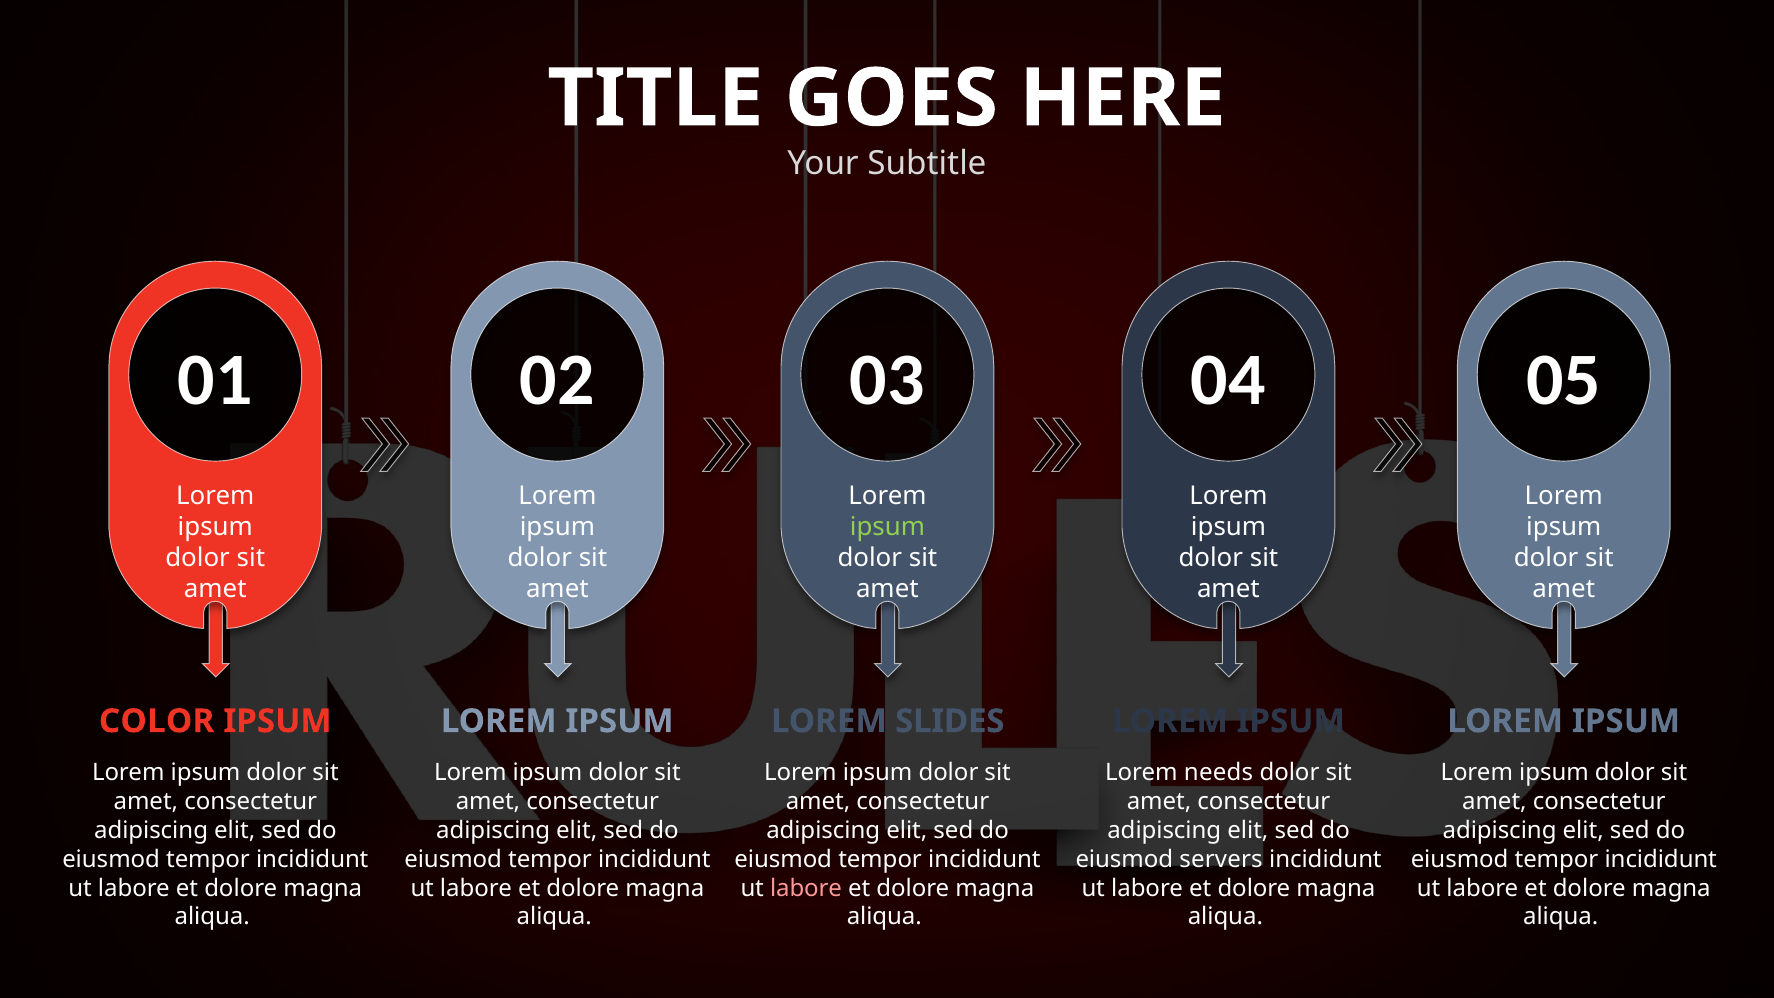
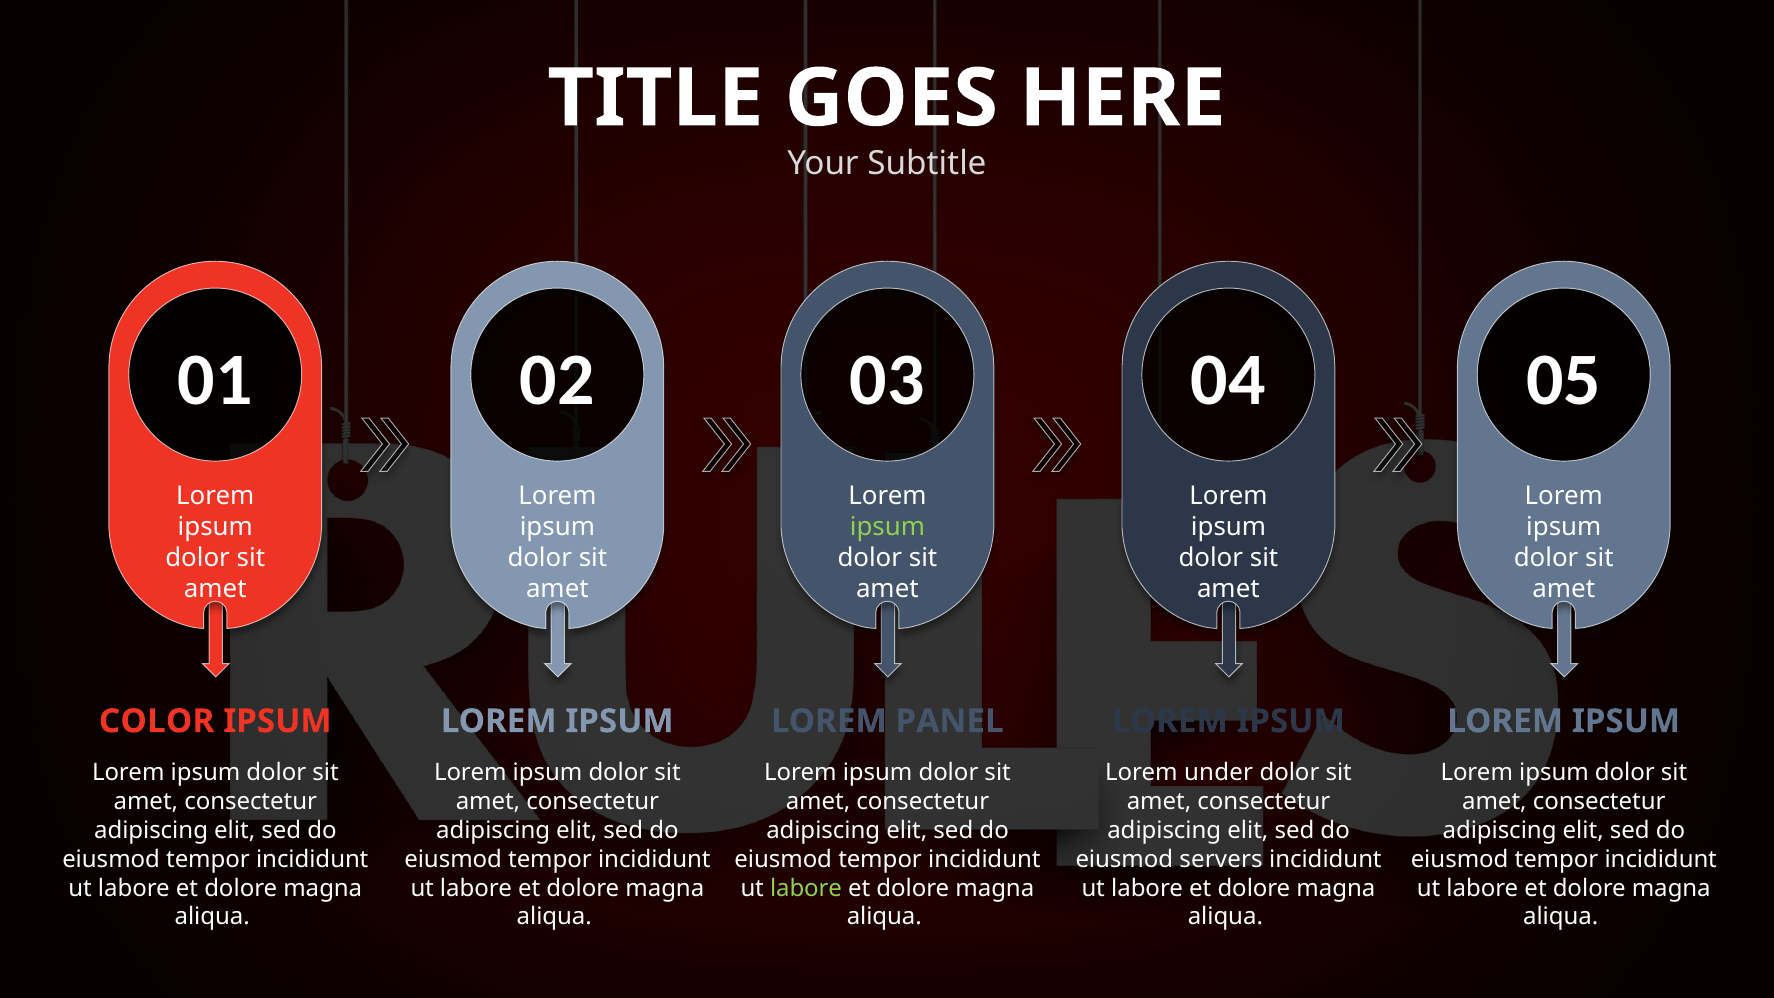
SLIDES: SLIDES -> PANEL
needs: needs -> under
labore at (806, 888) colour: pink -> light green
